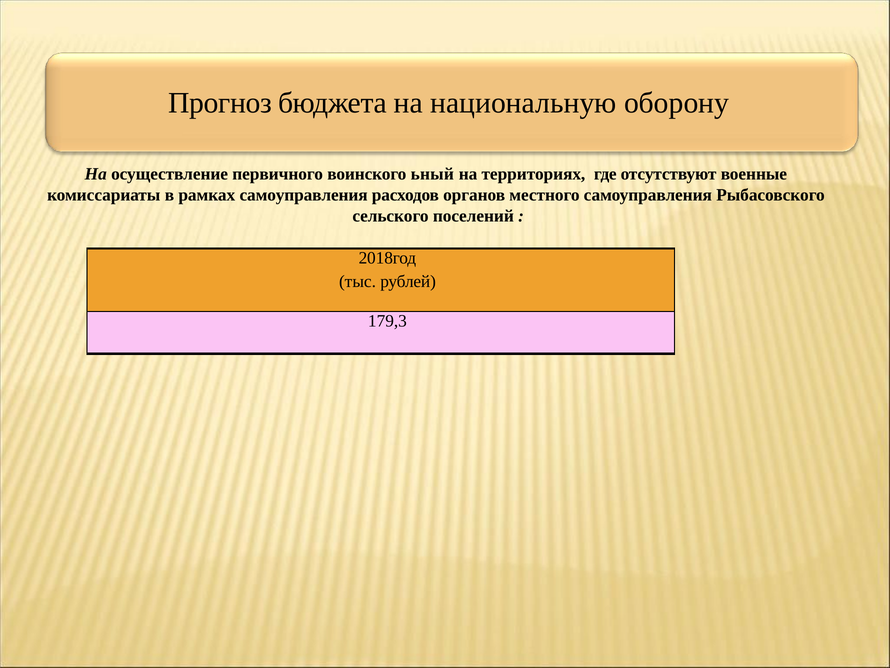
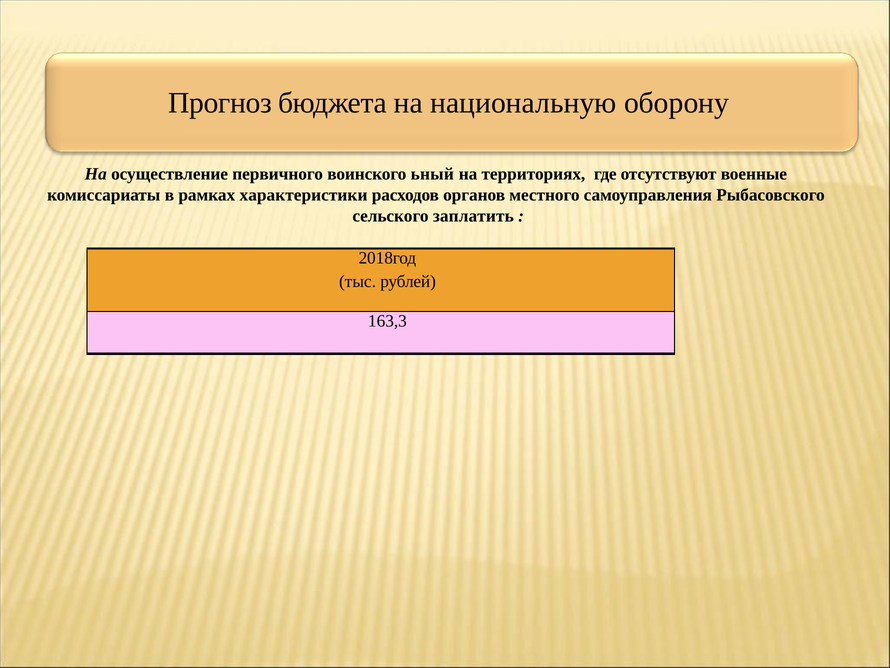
рамках самоуправления: самоуправления -> характеристики
поселений: поселений -> заплатить
179,3: 179,3 -> 163,3
